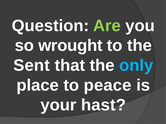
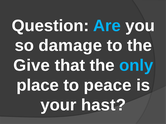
Are colour: light green -> light blue
wrought: wrought -> damage
Sent: Sent -> Give
